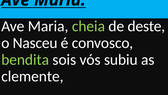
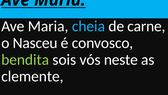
cheia colour: light green -> light blue
deste: deste -> carne
subiu: subiu -> neste
